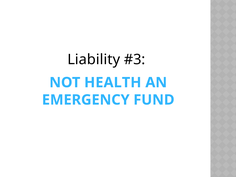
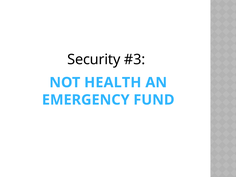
Liability: Liability -> Security
